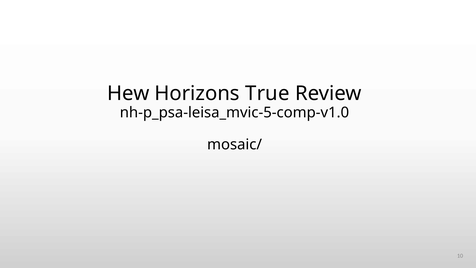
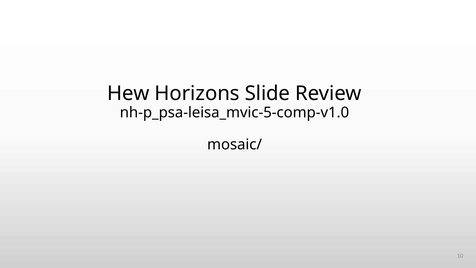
True: True -> Slide
